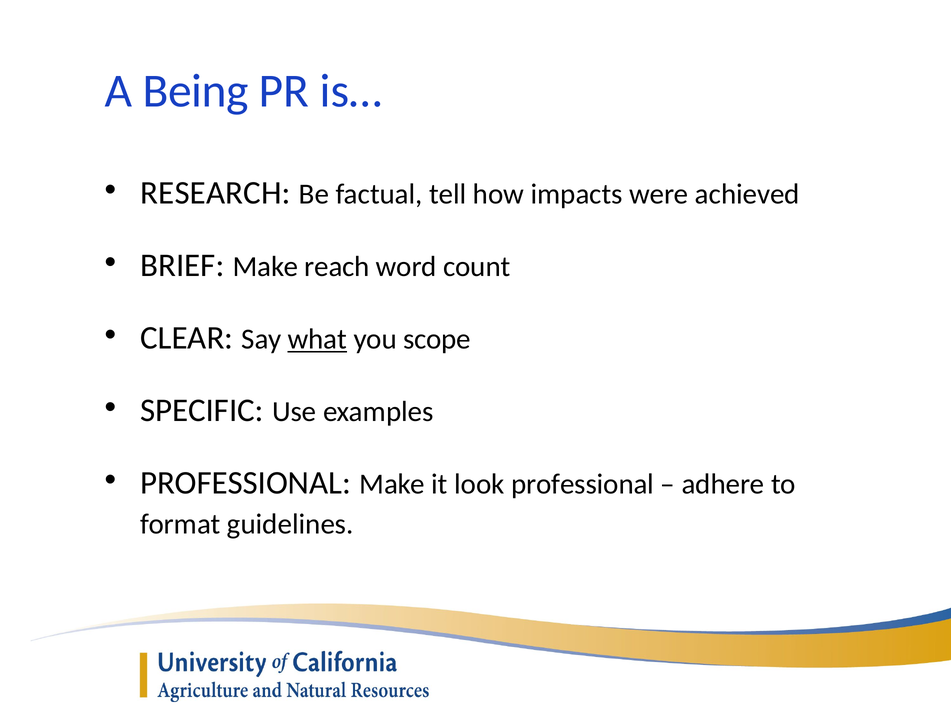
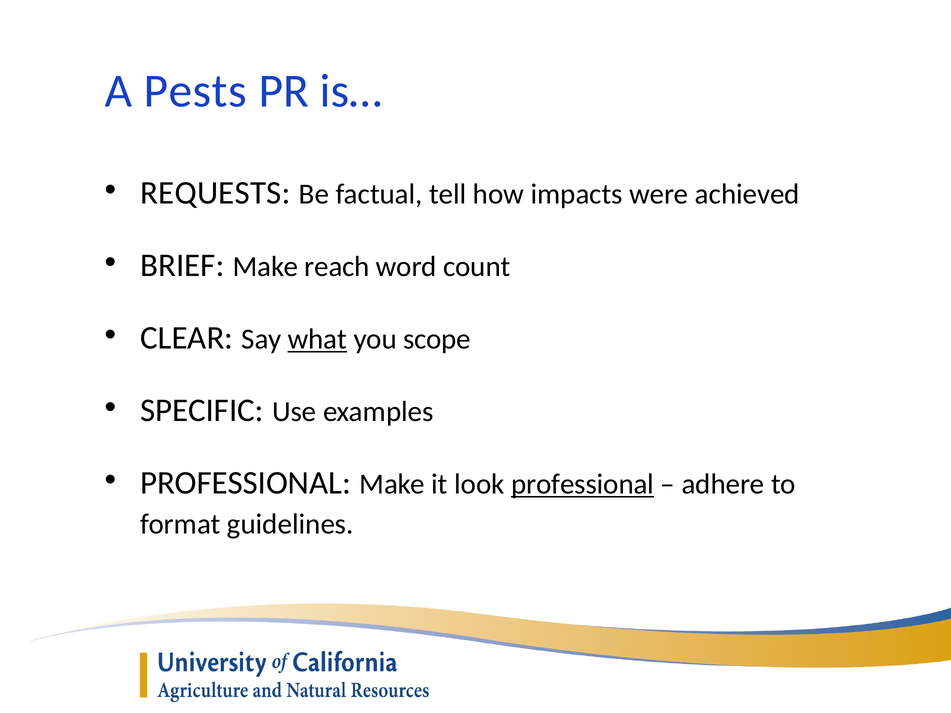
Being: Being -> Pests
RESEARCH: RESEARCH -> REQUESTS
professional at (583, 485) underline: none -> present
